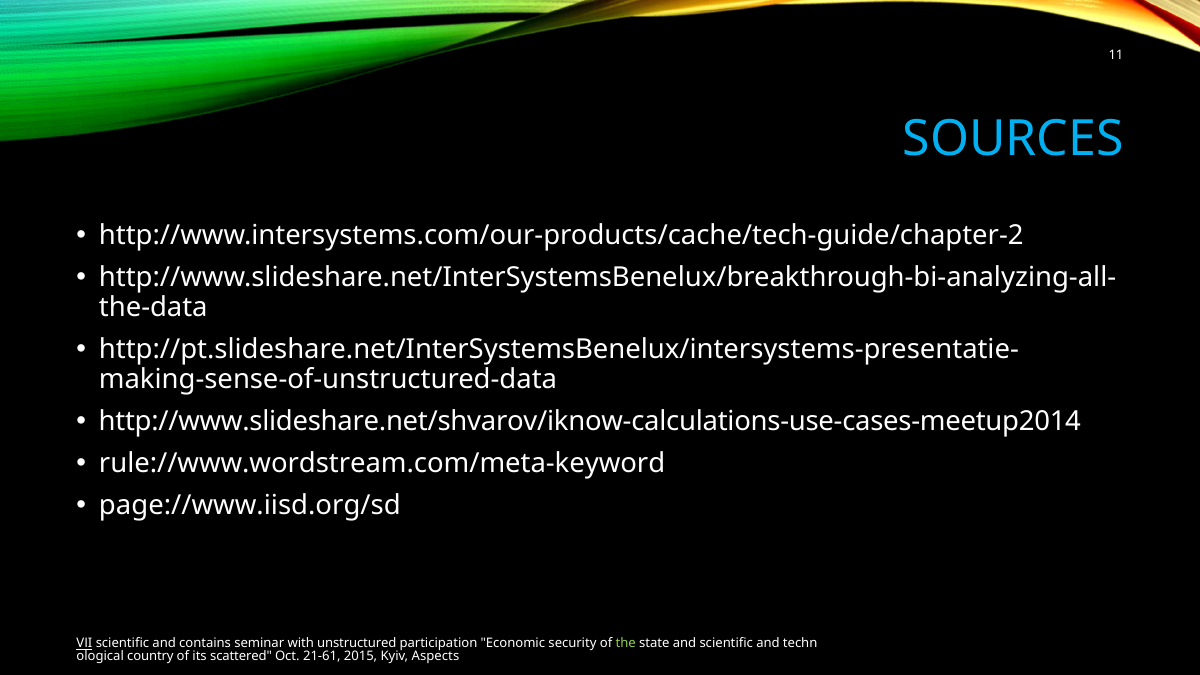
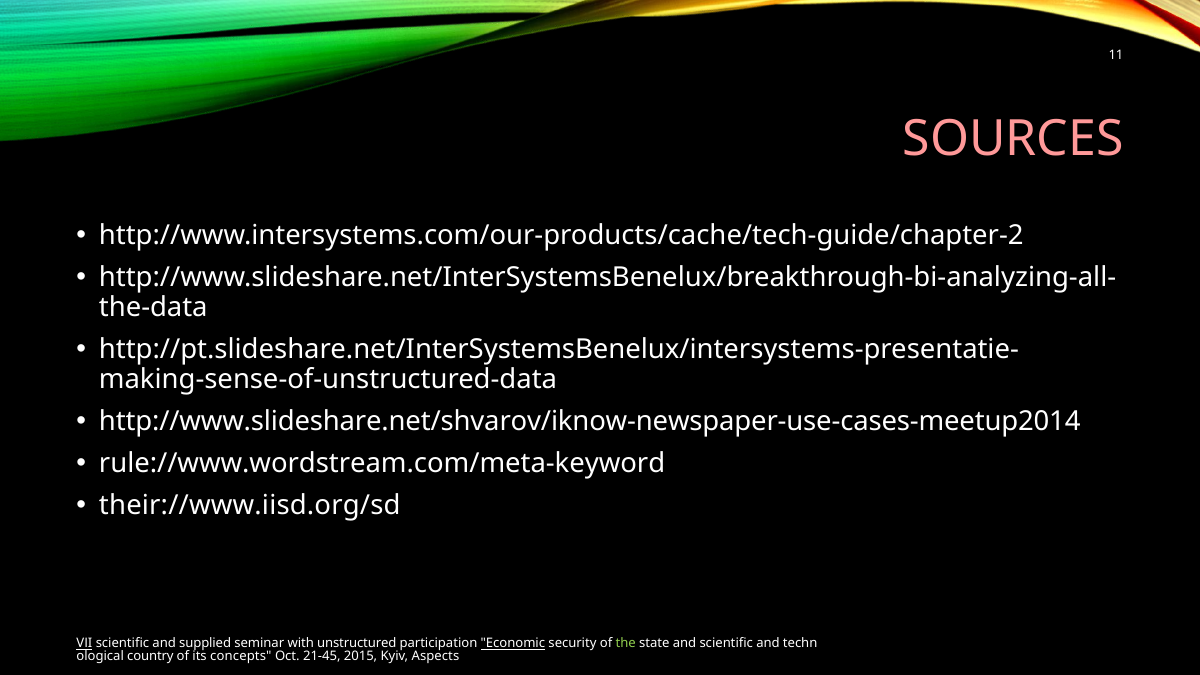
SOURCES colour: light blue -> pink
http://www.slideshare.net/shvarov/iknow-calculations-use-cases-meetup2014: http://www.slideshare.net/shvarov/iknow-calculations-use-cases-meetup2014 -> http://www.slideshare.net/shvarov/iknow-newspaper-use-cases-meetup2014
page://www.iisd.org/sd: page://www.iisd.org/sd -> their://www.iisd.org/sd
contains: contains -> supplied
Economic underline: none -> present
scattered: scattered -> concepts
21-61: 21-61 -> 21-45
